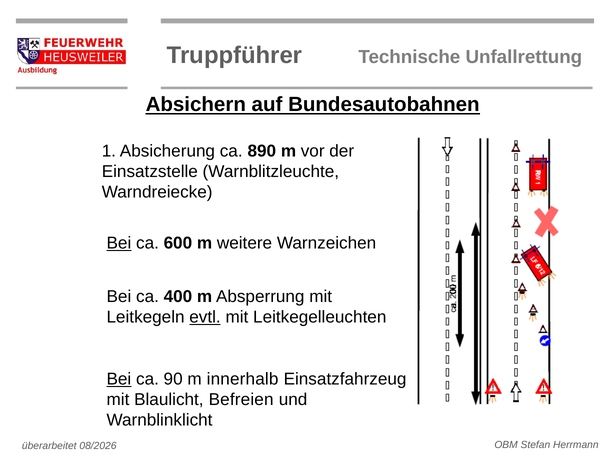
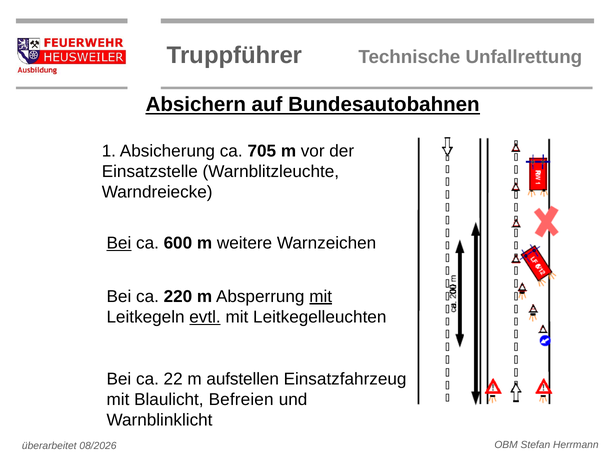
890: 890 -> 705
400: 400 -> 220
mit at (321, 296) underline: none -> present
Bei at (119, 379) underline: present -> none
90: 90 -> 22
innerhalb: innerhalb -> aufstellen
